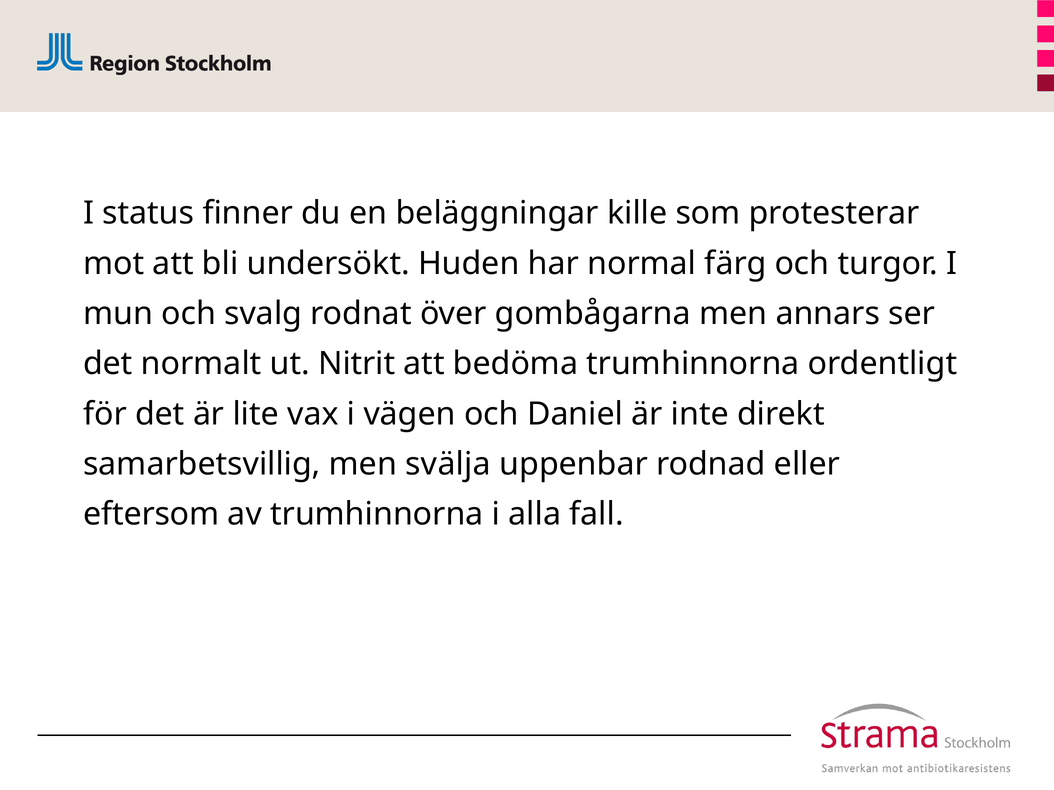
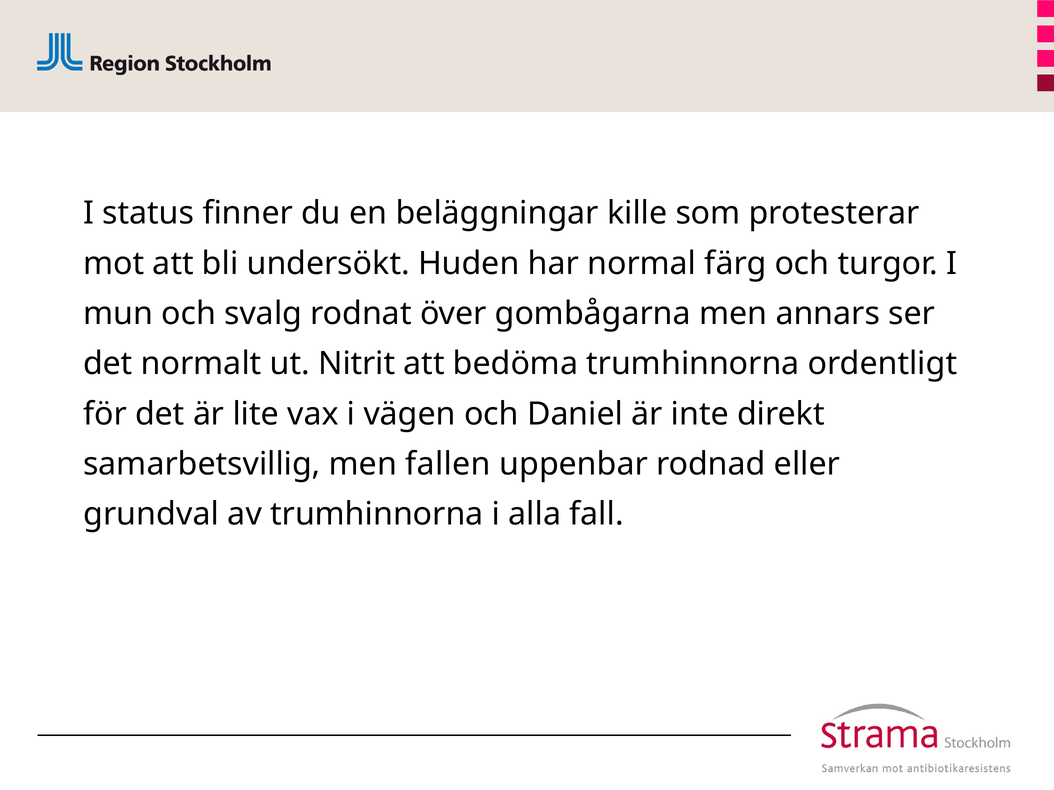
svälja: svälja -> fallen
eftersom: eftersom -> grundval
